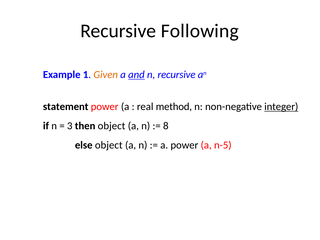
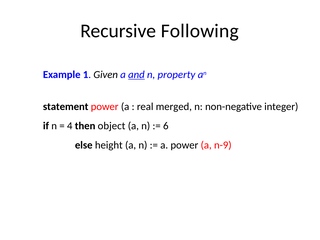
Given colour: orange -> black
n recursive: recursive -> property
method: method -> merged
integer underline: present -> none
3: 3 -> 4
8: 8 -> 6
else object: object -> height
n-5: n-5 -> n-9
